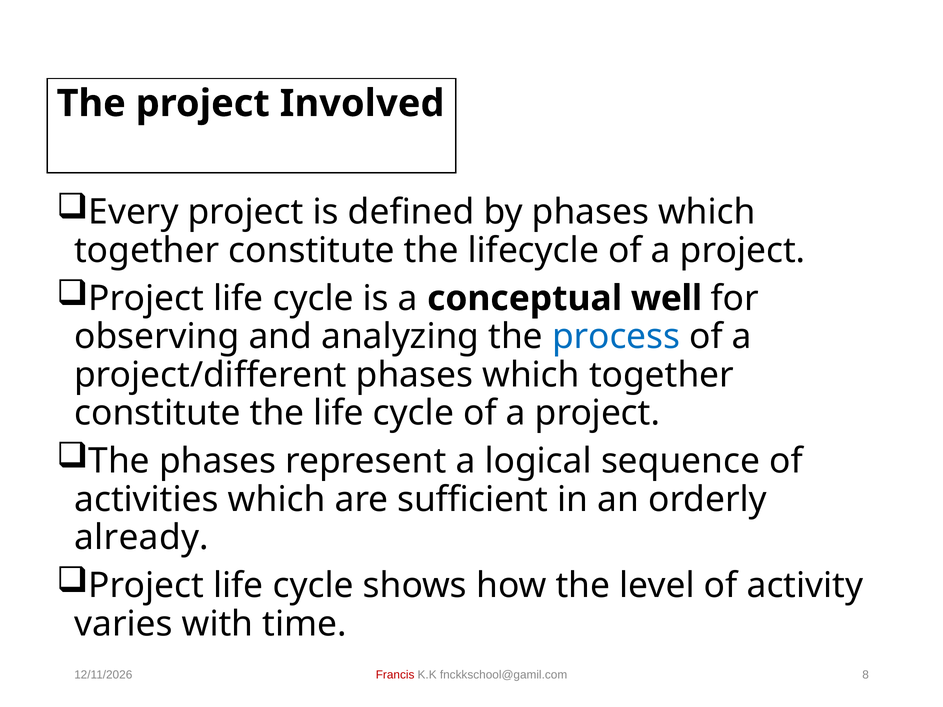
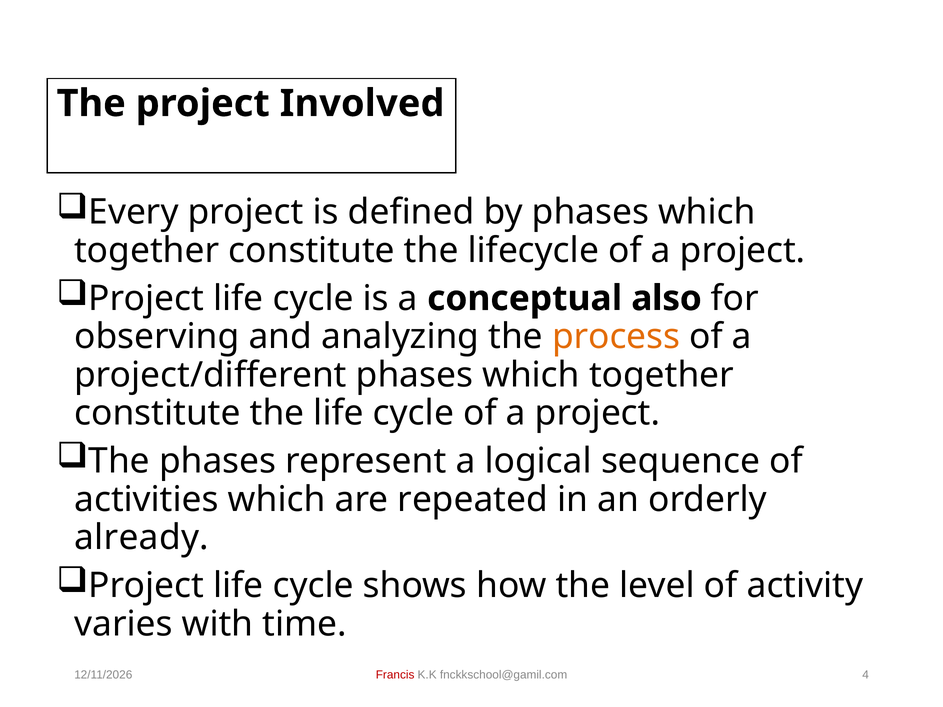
well: well -> also
process colour: blue -> orange
sufficient: sufficient -> repeated
8: 8 -> 4
